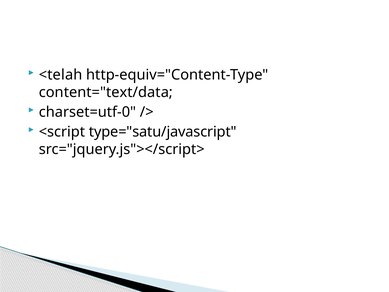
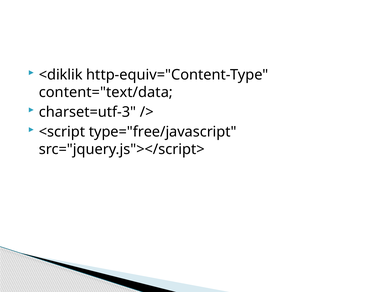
<telah: <telah -> <diklik
charset=utf-0: charset=utf-0 -> charset=utf-3
type="satu/javascript: type="satu/javascript -> type="free/javascript
